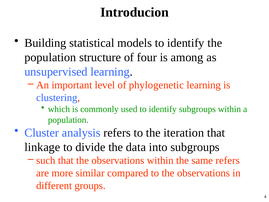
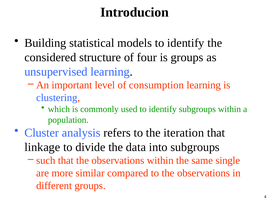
population at (50, 57): population -> considered
is among: among -> groups
phylogenetic: phylogenetic -> consumption
same refers: refers -> single
